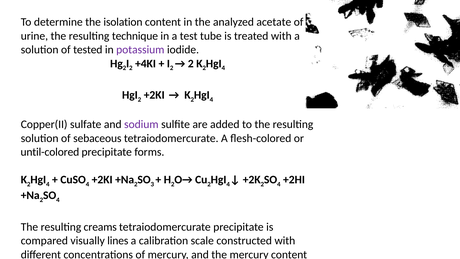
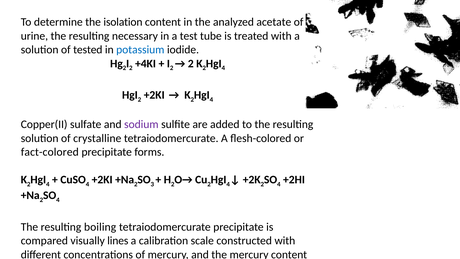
technique: technique -> necessary
potassium colour: purple -> blue
sebaceous: sebaceous -> crystalline
until-colored: until-colored -> fact-colored
creams: creams -> boiling
